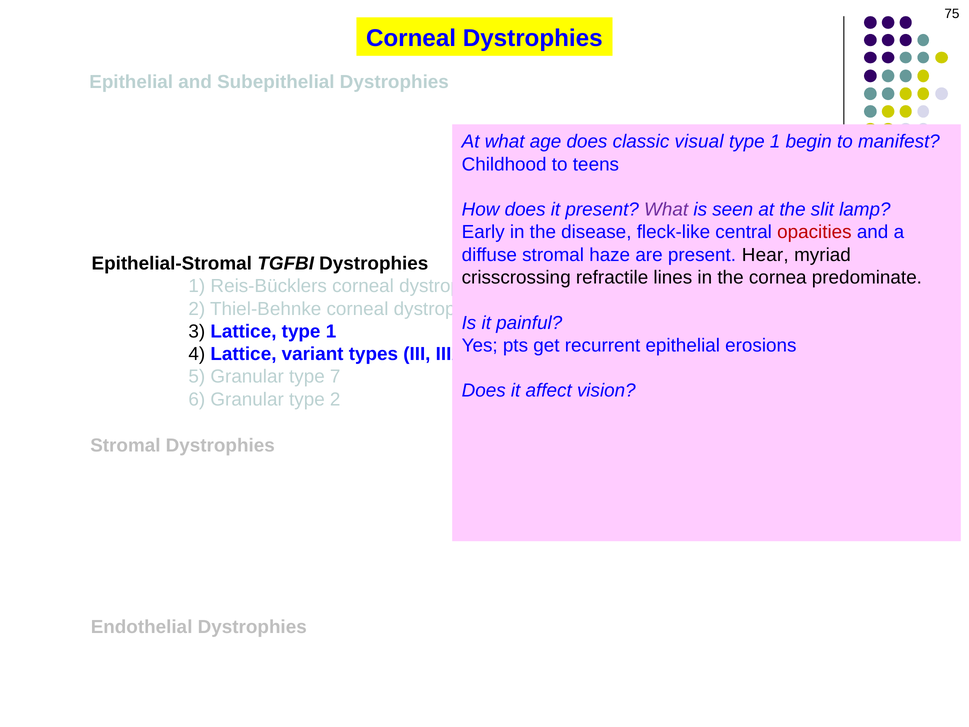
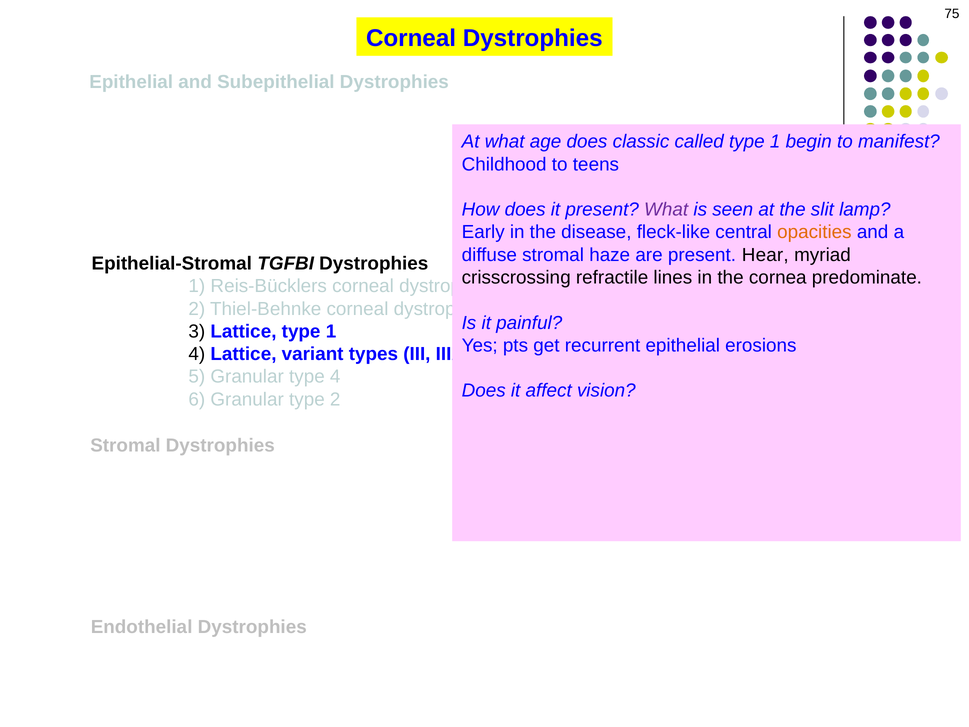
visual: visual -> called
opacities colour: red -> orange
type 7: 7 -> 4
